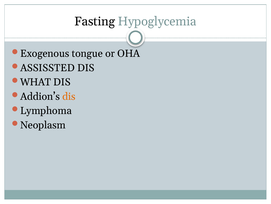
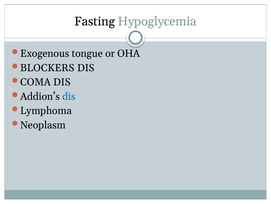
ASSISSTED: ASSISSTED -> BLOCKERS
WHAT: WHAT -> COMA
dis at (69, 96) colour: orange -> blue
